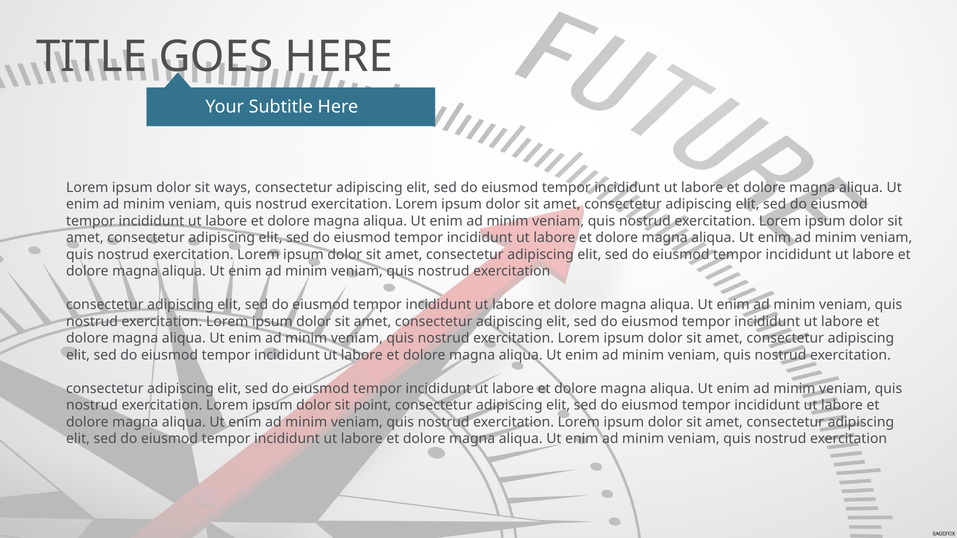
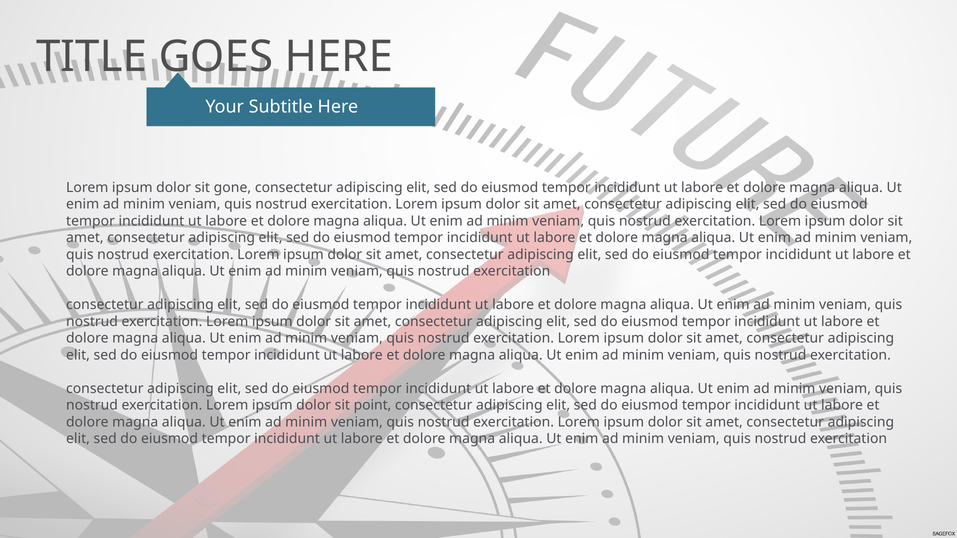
ways: ways -> gone
